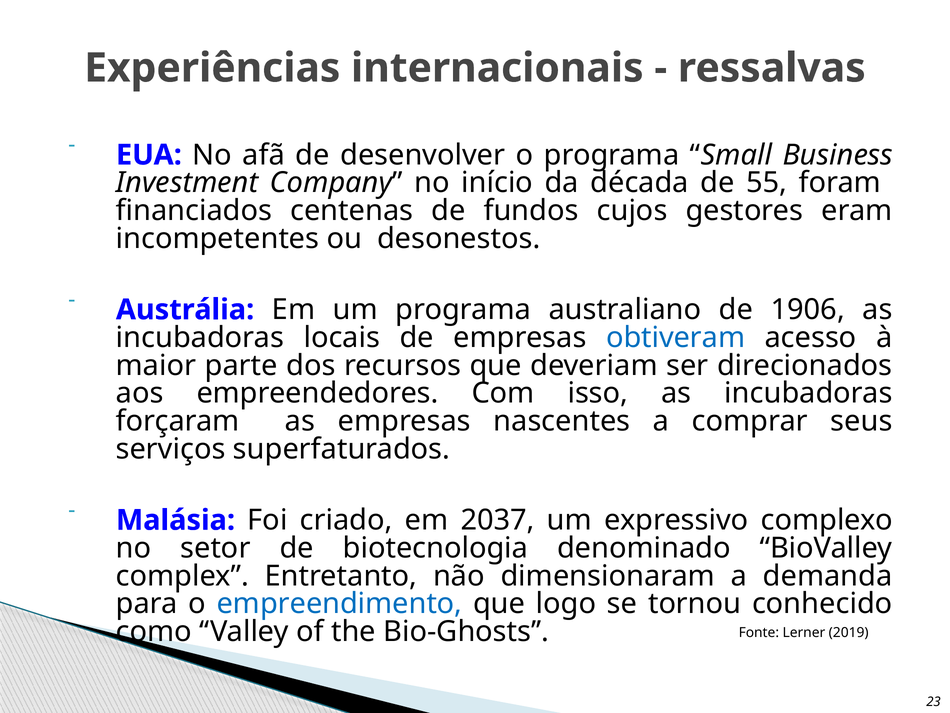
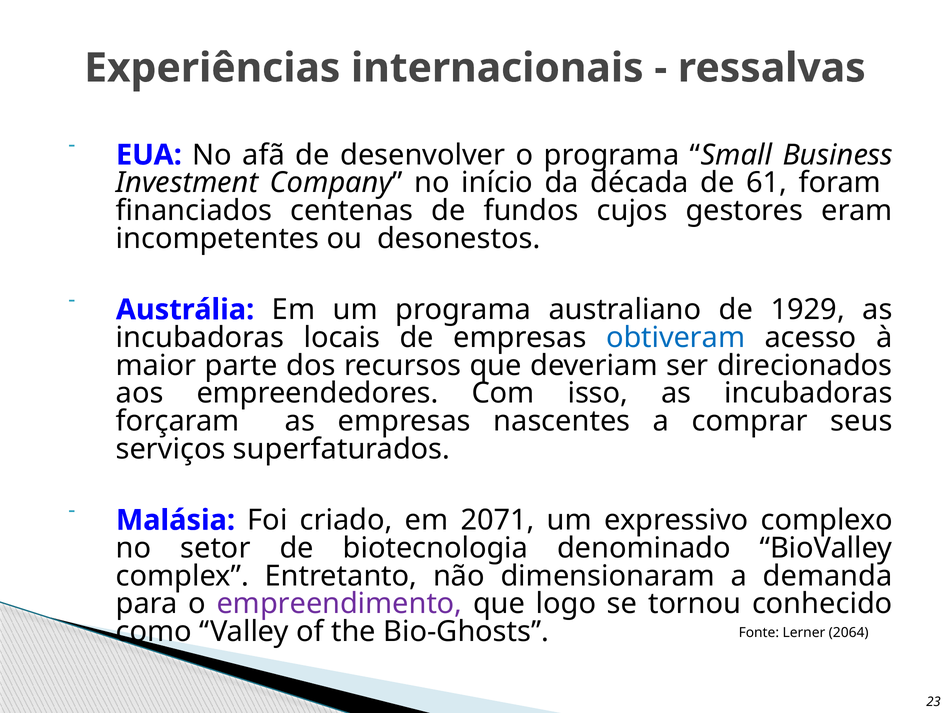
55: 55 -> 61
1906: 1906 -> 1929
2037: 2037 -> 2071
empreendimento colour: blue -> purple
2019: 2019 -> 2064
